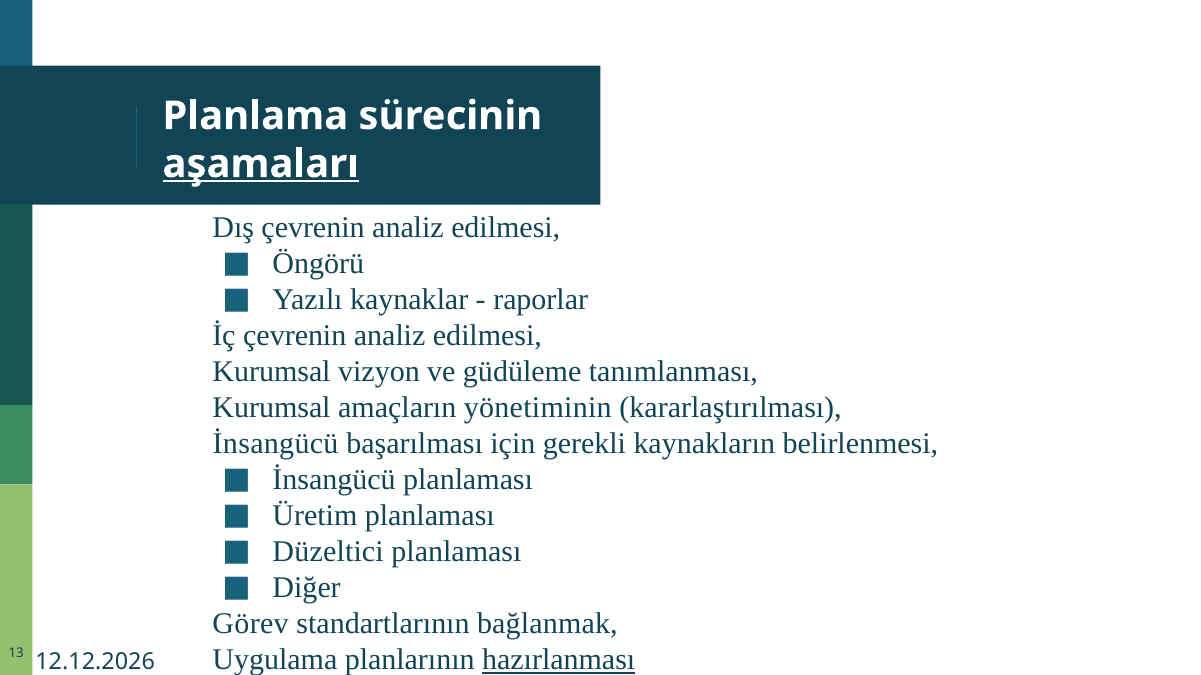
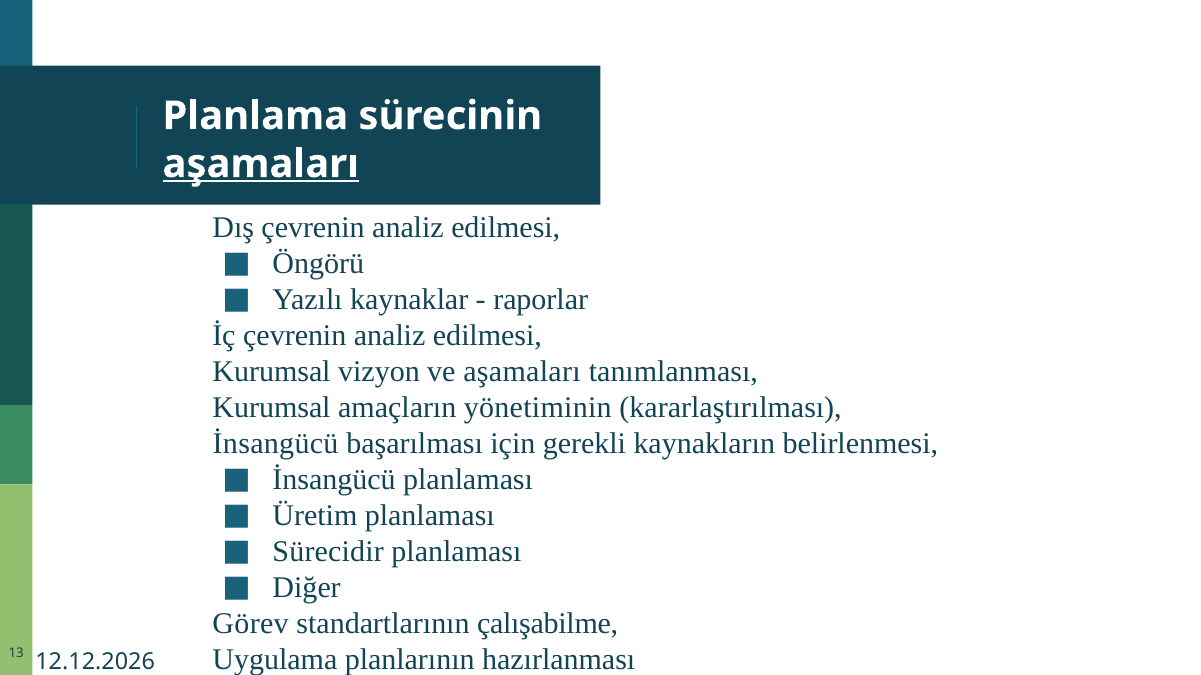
ve güdüleme: güdüleme -> aşamaları
Düzeltici: Düzeltici -> Sürecidir
bağlanmak: bağlanmak -> çalışabilme
hazırlanması underline: present -> none
